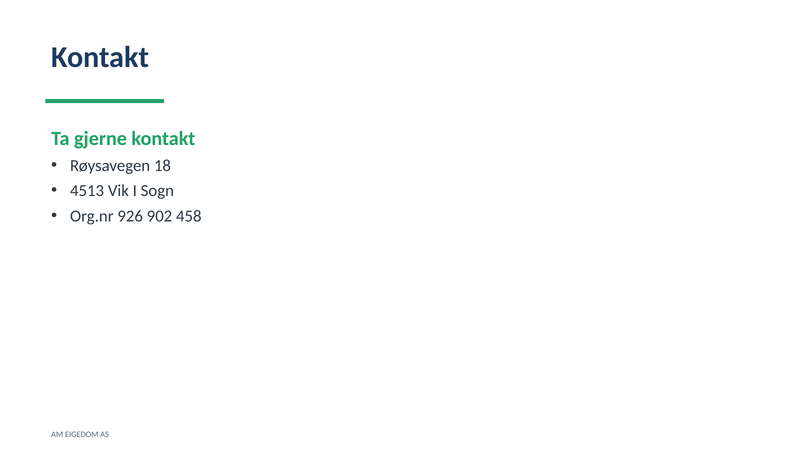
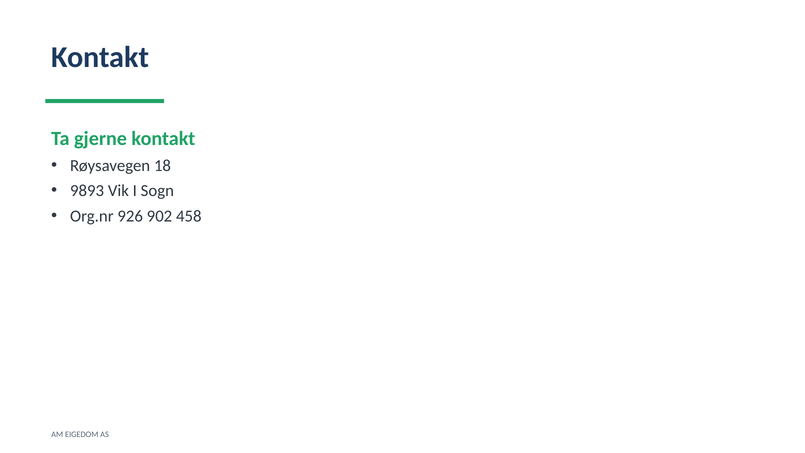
4513: 4513 -> 9893
